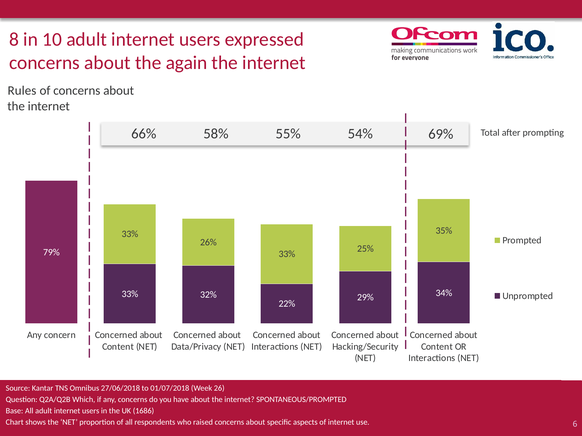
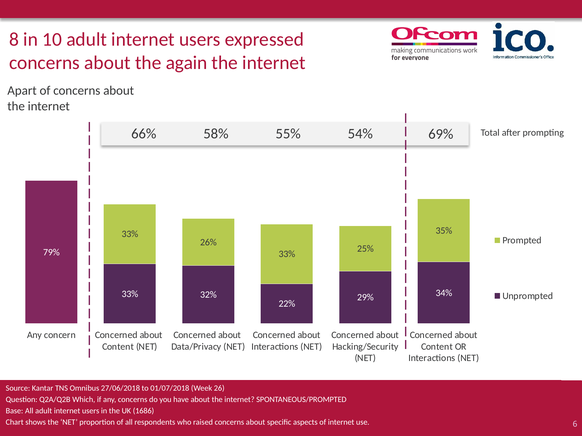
Rules: Rules -> Apart
